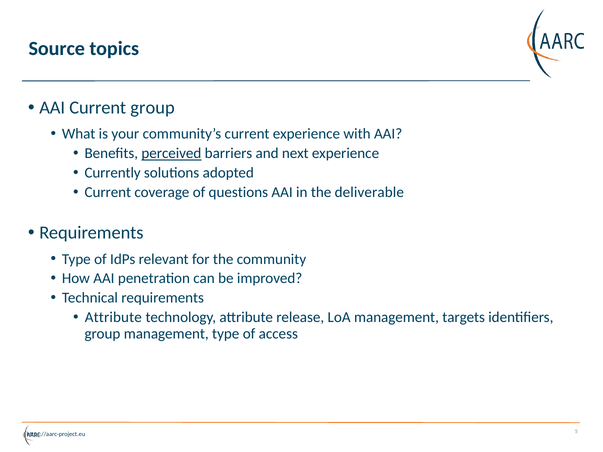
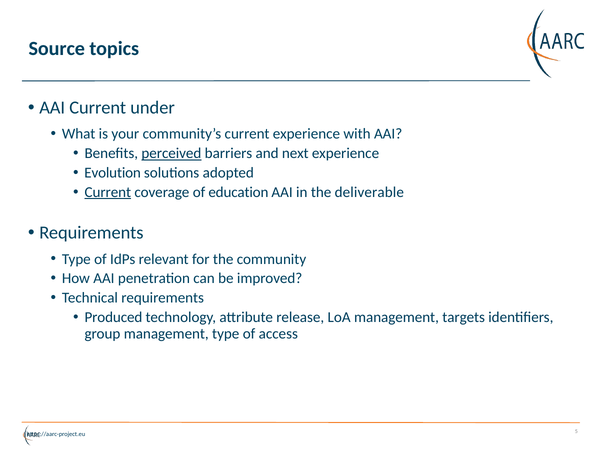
Current group: group -> under
Currently: Currently -> Evolution
Current at (108, 192) underline: none -> present
questions: questions -> education
Attribute at (113, 317): Attribute -> Produced
